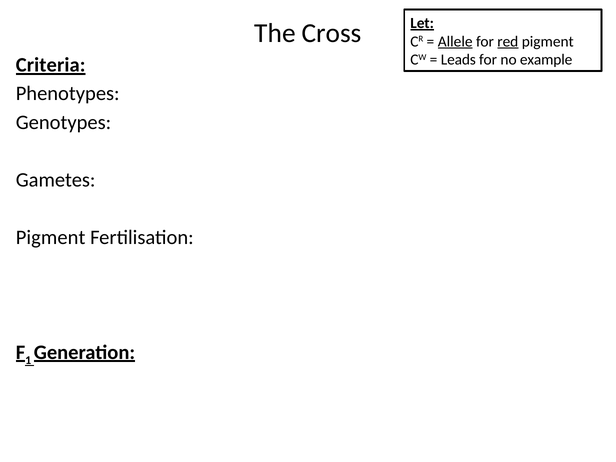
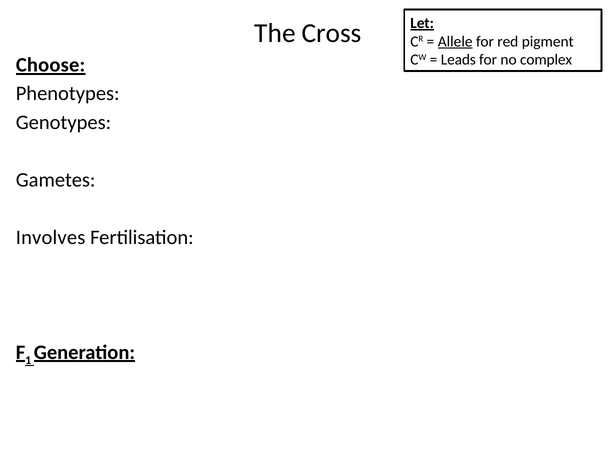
red underline: present -> none
example: example -> complex
Criteria: Criteria -> Choose
Pigment at (51, 237): Pigment -> Involves
